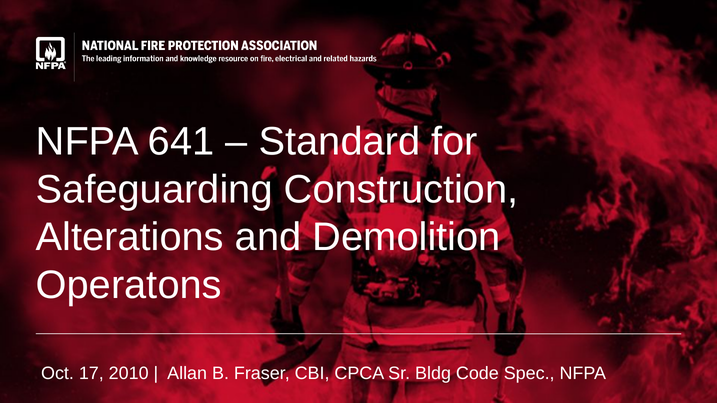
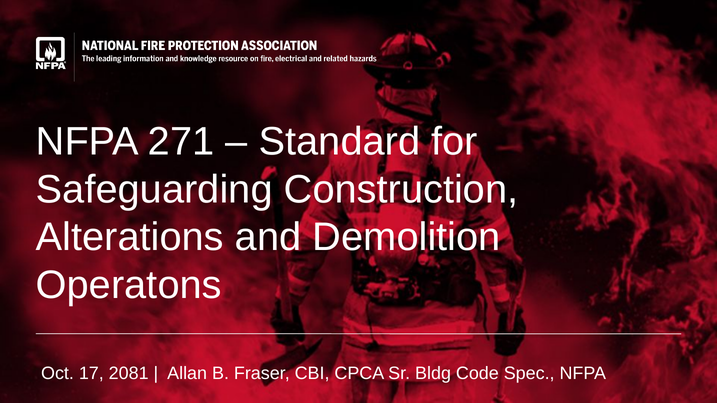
641: 641 -> 271
2010: 2010 -> 2081
